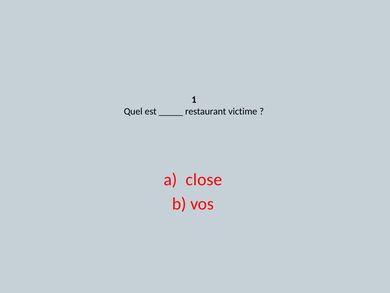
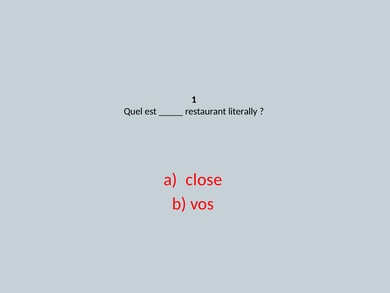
victime: victime -> literally
